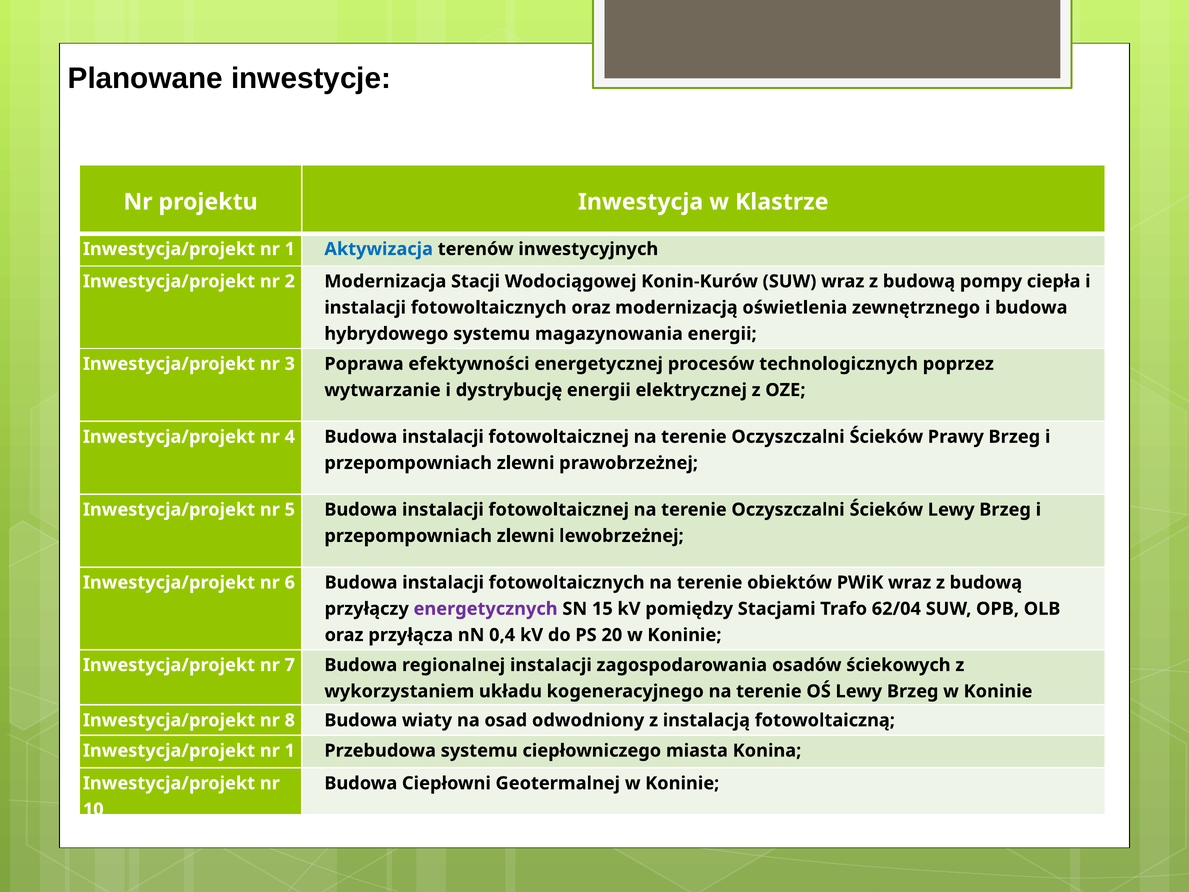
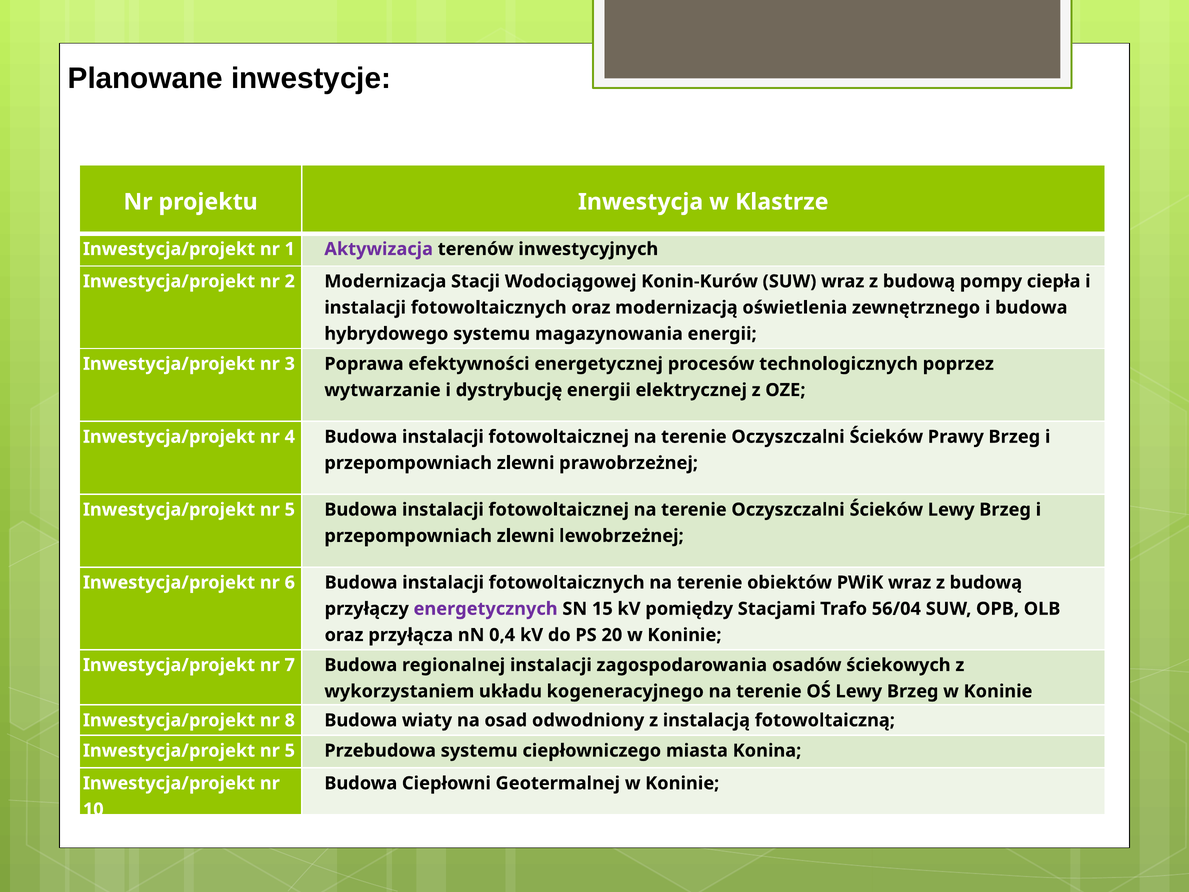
Aktywizacja colour: blue -> purple
62/04: 62/04 -> 56/04
1 at (290, 750): 1 -> 5
